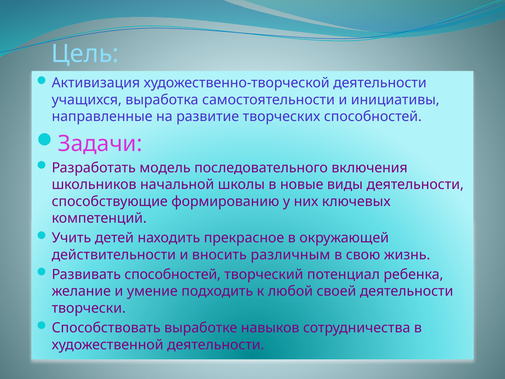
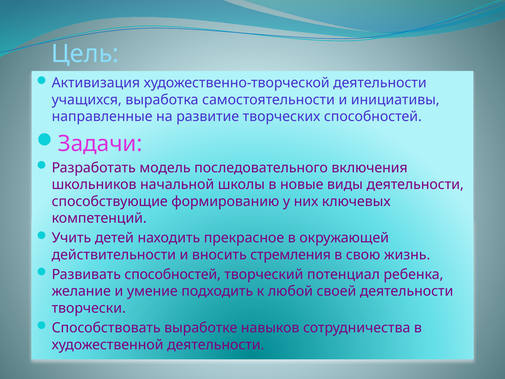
различным: различным -> стремления
